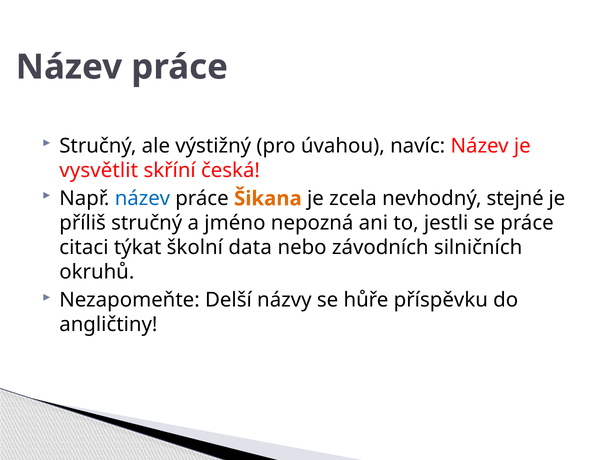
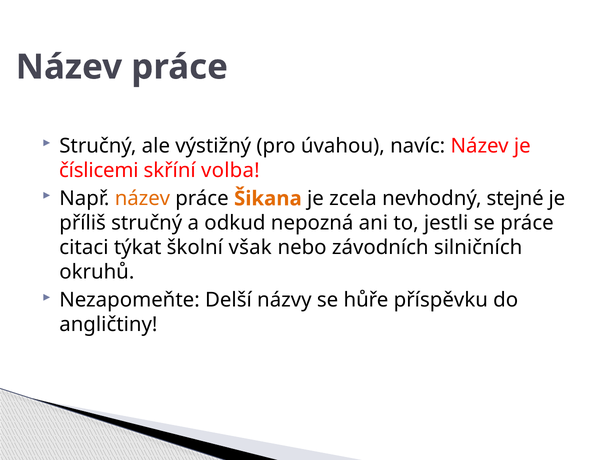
vysvětlit: vysvětlit -> číslicemi
česká: česká -> volba
název at (142, 199) colour: blue -> orange
jméno: jméno -> odkud
data: data -> však
